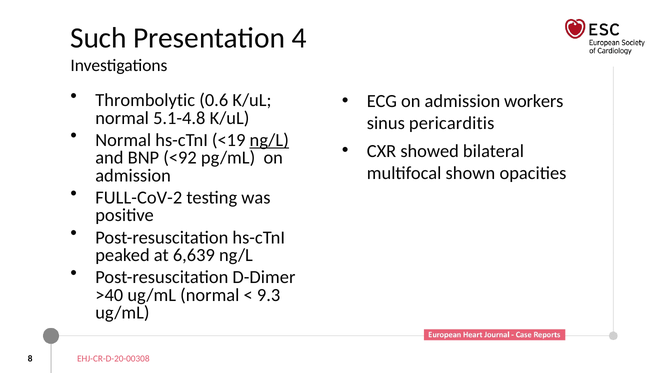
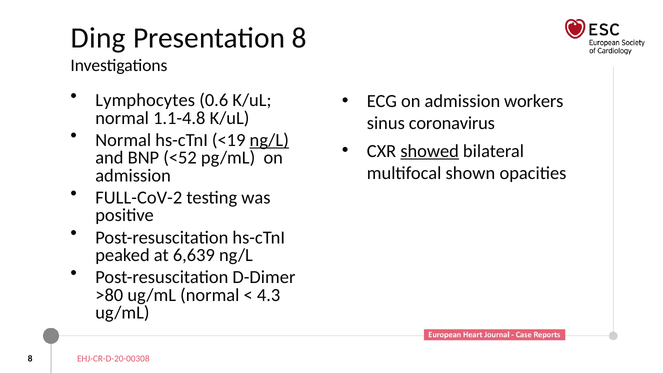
Such: Such -> Ding
Presentation 4: 4 -> 8
Thrombolytic: Thrombolytic -> Lymphocytes
5.1-4.8: 5.1-4.8 -> 1.1-4.8
pericarditis: pericarditis -> coronavirus
showed underline: none -> present
<92: <92 -> <52
>40: >40 -> >80
9.3: 9.3 -> 4.3
